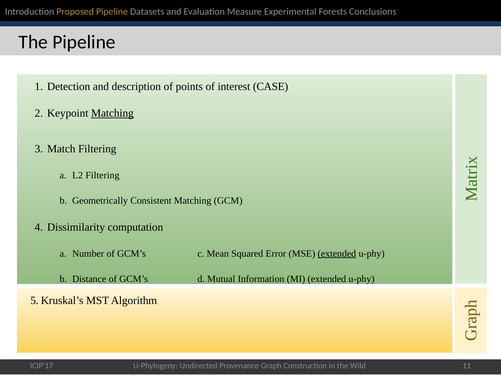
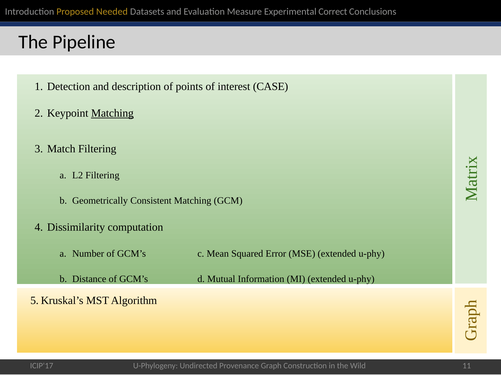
Proposed Pipeline: Pipeline -> Needed
Forests: Forests -> Correct
extended at (337, 254) underline: present -> none
